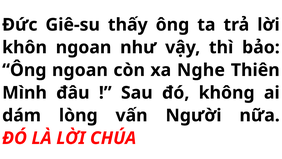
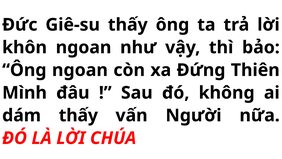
Nghe: Nghe -> Đứng
dám lòng: lòng -> thấy
